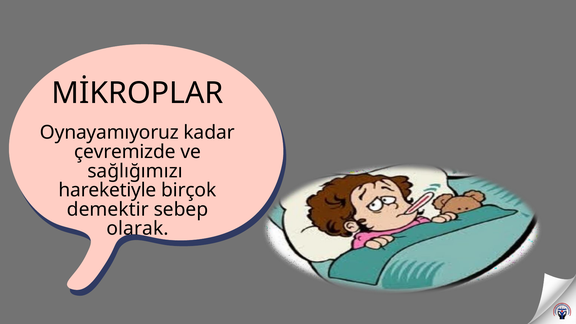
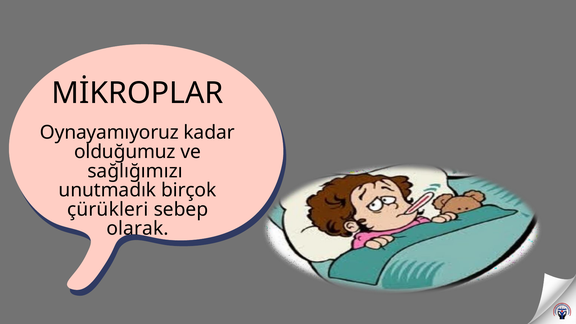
çevremizde: çevremizde -> olduğumuz
hareketiyle: hareketiyle -> unutmadık
demektir: demektir -> çürükleri
